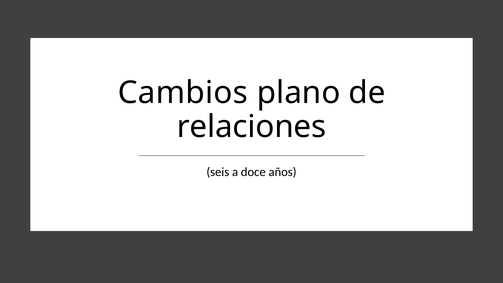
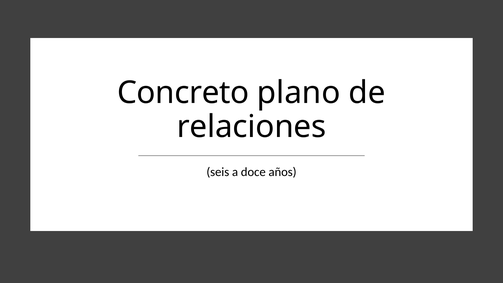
Cambios: Cambios -> Concreto
